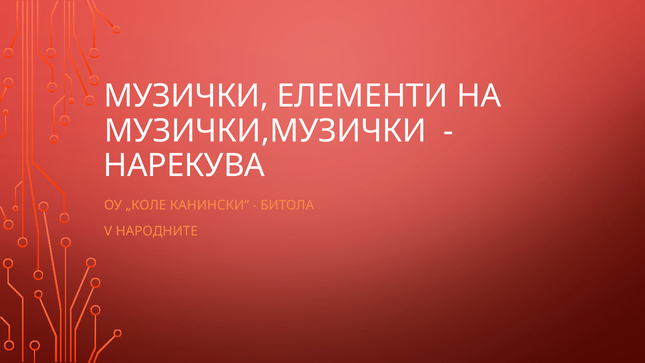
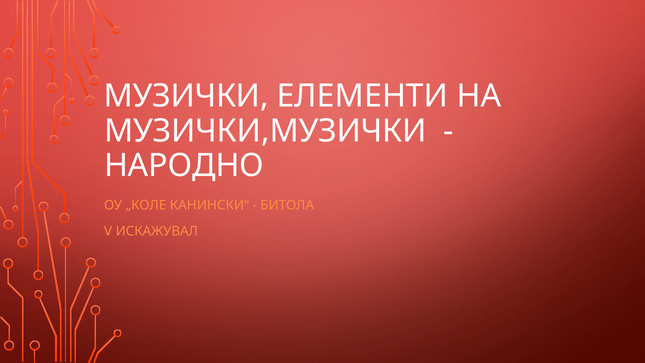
НАРЕКУВА: НАРЕКУВА -> НАРОДНО
НАРОДНИТЕ: НАРОДНИТЕ -> ИСКАЖУВАЛ
